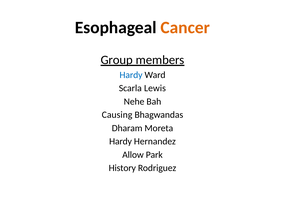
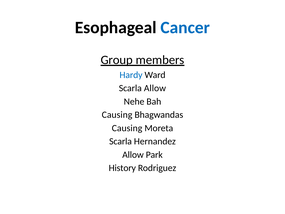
Cancer colour: orange -> blue
Scarla Lewis: Lewis -> Allow
Dharam at (127, 128): Dharam -> Causing
Hardy at (121, 141): Hardy -> Scarla
